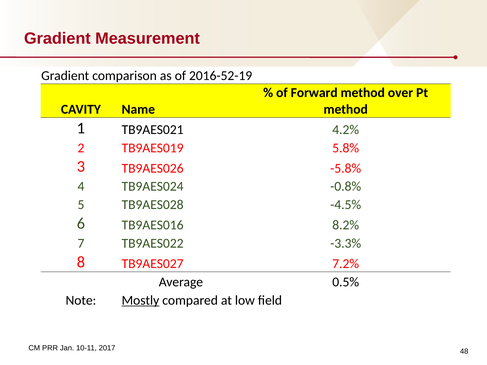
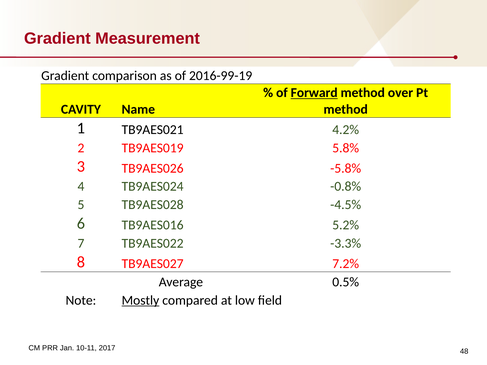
2016-52-19: 2016-52-19 -> 2016-99-19
Forward underline: none -> present
8.2%: 8.2% -> 5.2%
